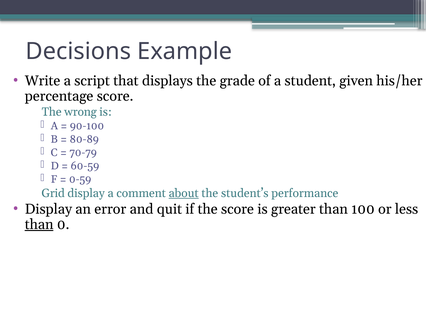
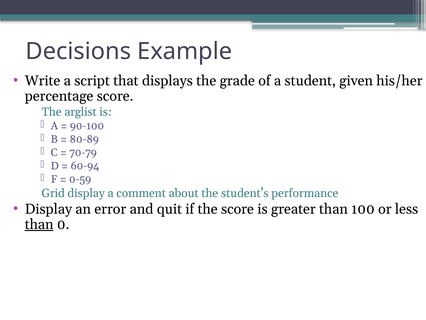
wrong: wrong -> arglist
60-59: 60-59 -> 60-94
about underline: present -> none
